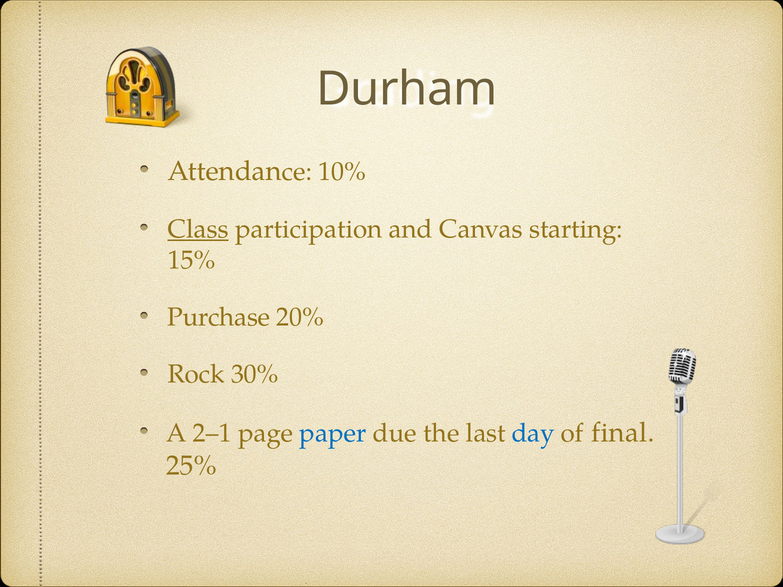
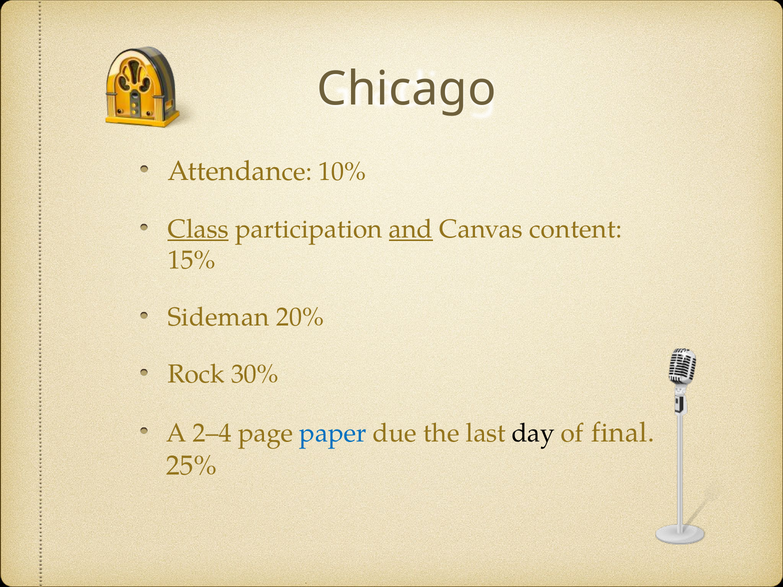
Durham: Durham -> Chicago
and underline: none -> present
starting: starting -> content
Purchase: Purchase -> Sideman
2–1: 2–1 -> 2–4
day colour: blue -> black
